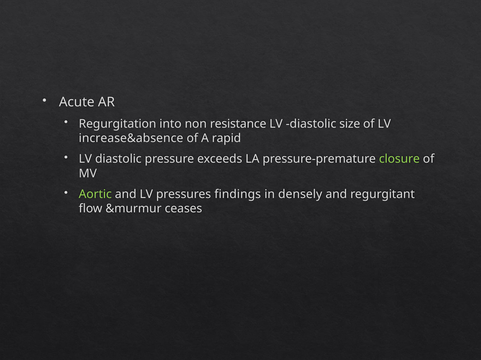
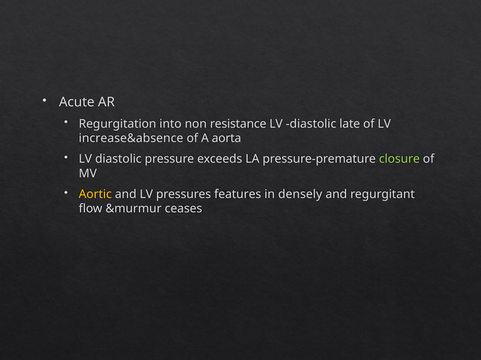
size: size -> late
rapid: rapid -> aorta
Aortic colour: light green -> yellow
findings: findings -> features
